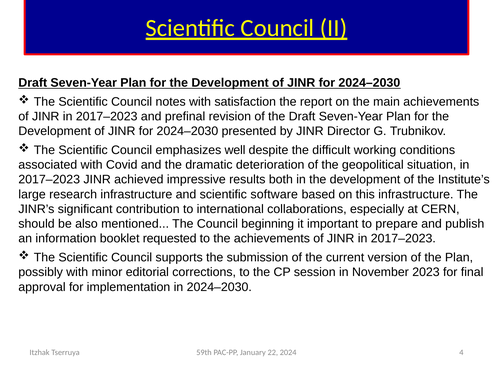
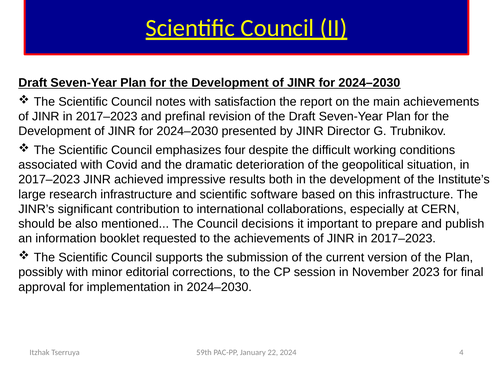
well: well -> four
beginning: beginning -> decisions
